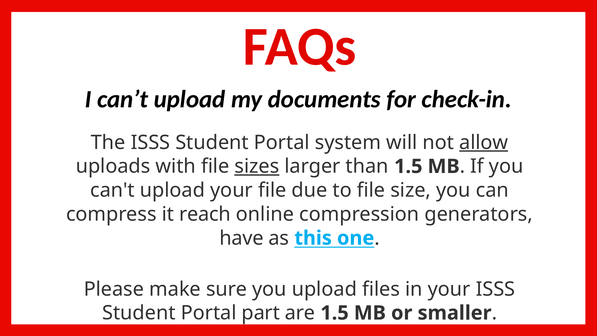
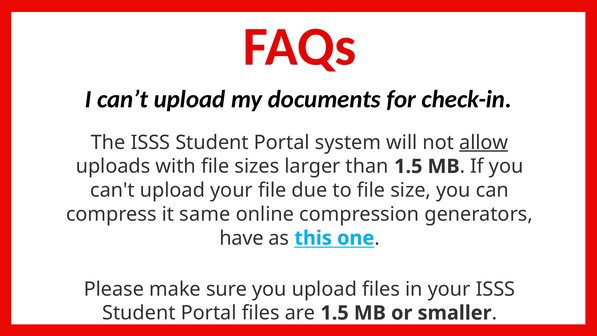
sizes underline: present -> none
reach: reach -> same
Portal part: part -> files
